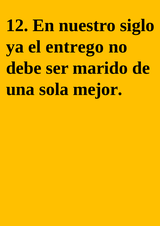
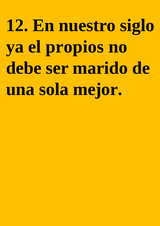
entrego: entrego -> propios
